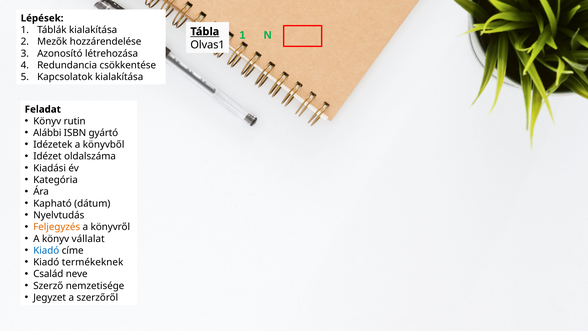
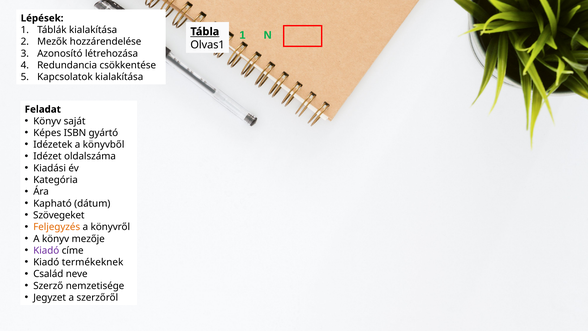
rutin: rutin -> saját
Alábbi: Alábbi -> Képes
Nyelvtudás: Nyelvtudás -> Szövegeket
vállalat: vállalat -> mezője
Kiadó at (46, 250) colour: blue -> purple
